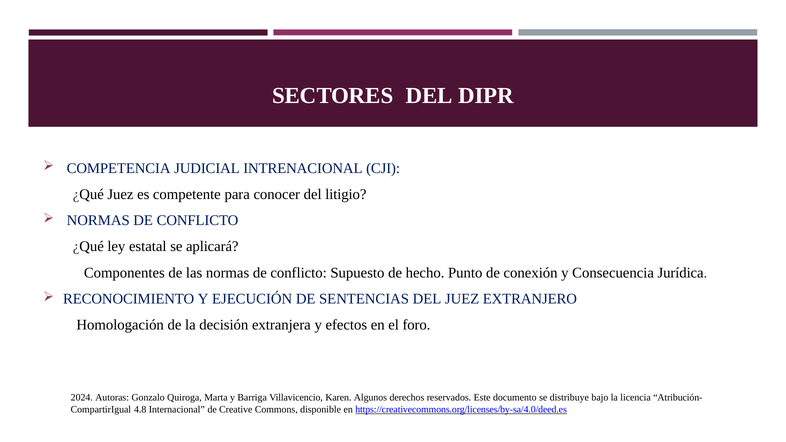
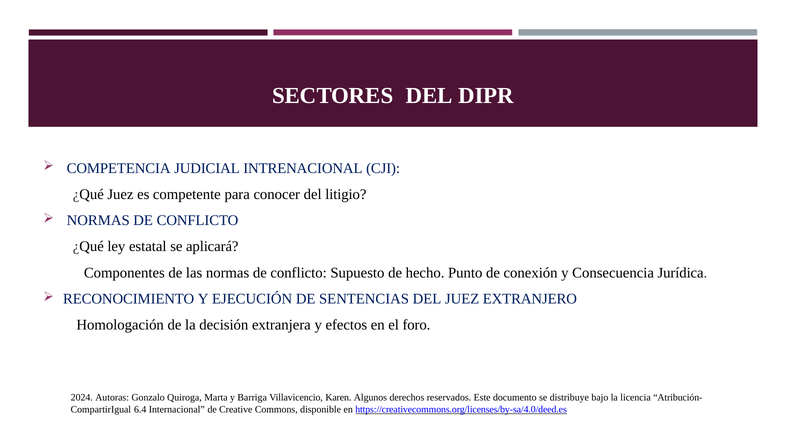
4.8: 4.8 -> 6.4
